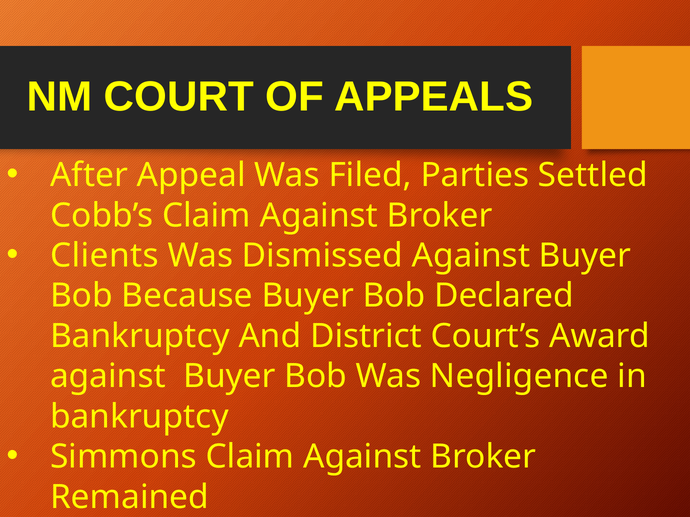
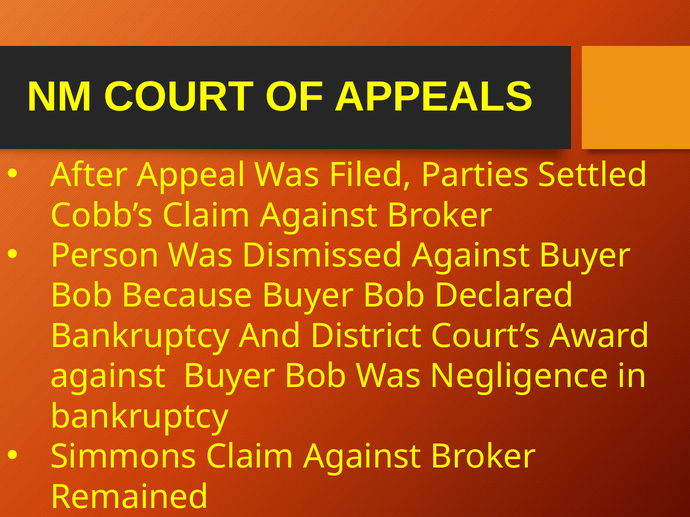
Clients: Clients -> Person
